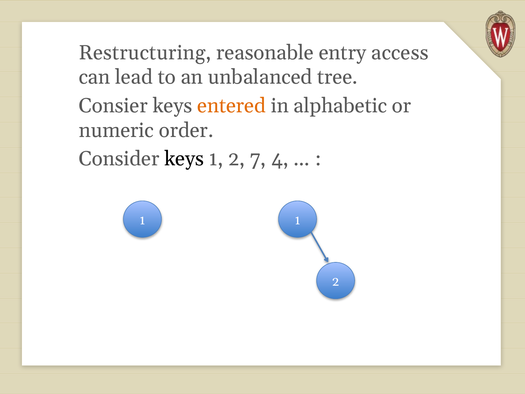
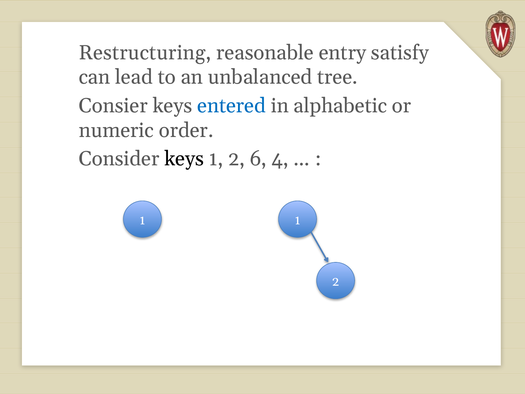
access: access -> satisfy
entered colour: orange -> blue
7: 7 -> 6
